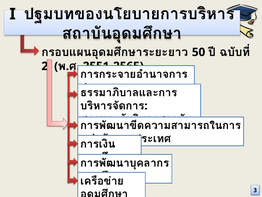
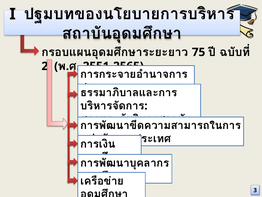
50: 50 -> 75
